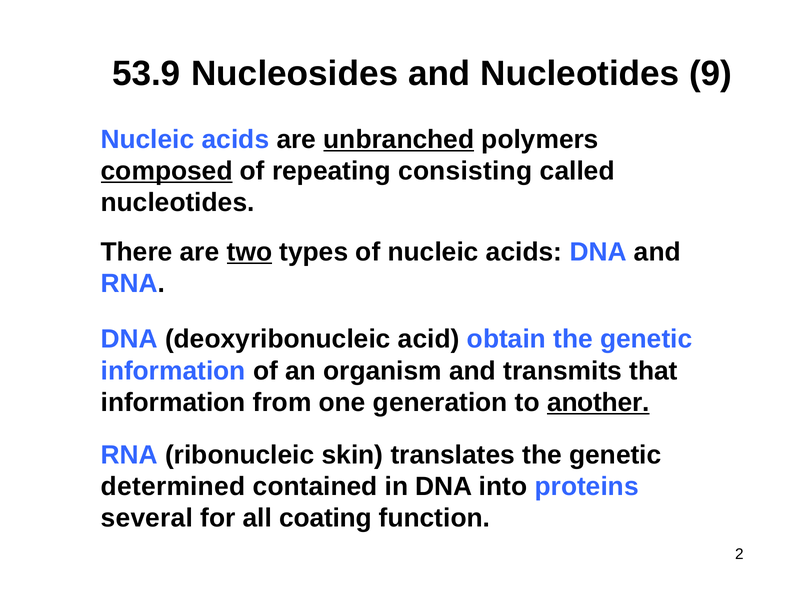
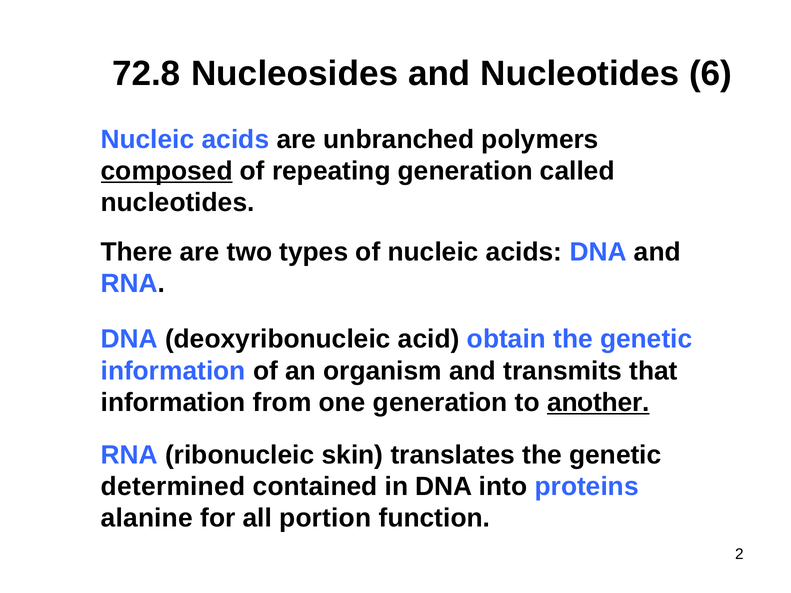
53.9: 53.9 -> 72.8
9: 9 -> 6
unbranched underline: present -> none
repeating consisting: consisting -> generation
two underline: present -> none
several: several -> alanine
coating: coating -> portion
